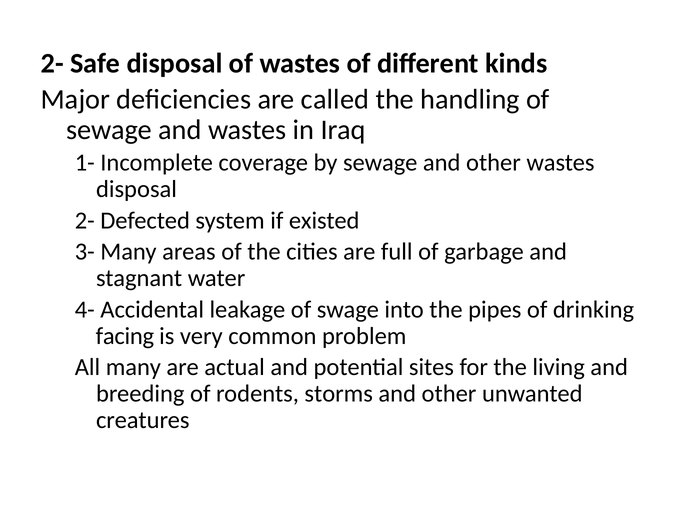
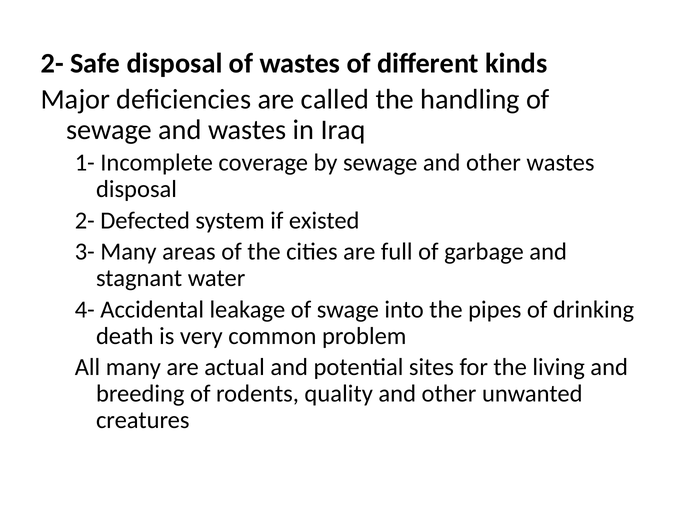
facing: facing -> death
storms: storms -> quality
